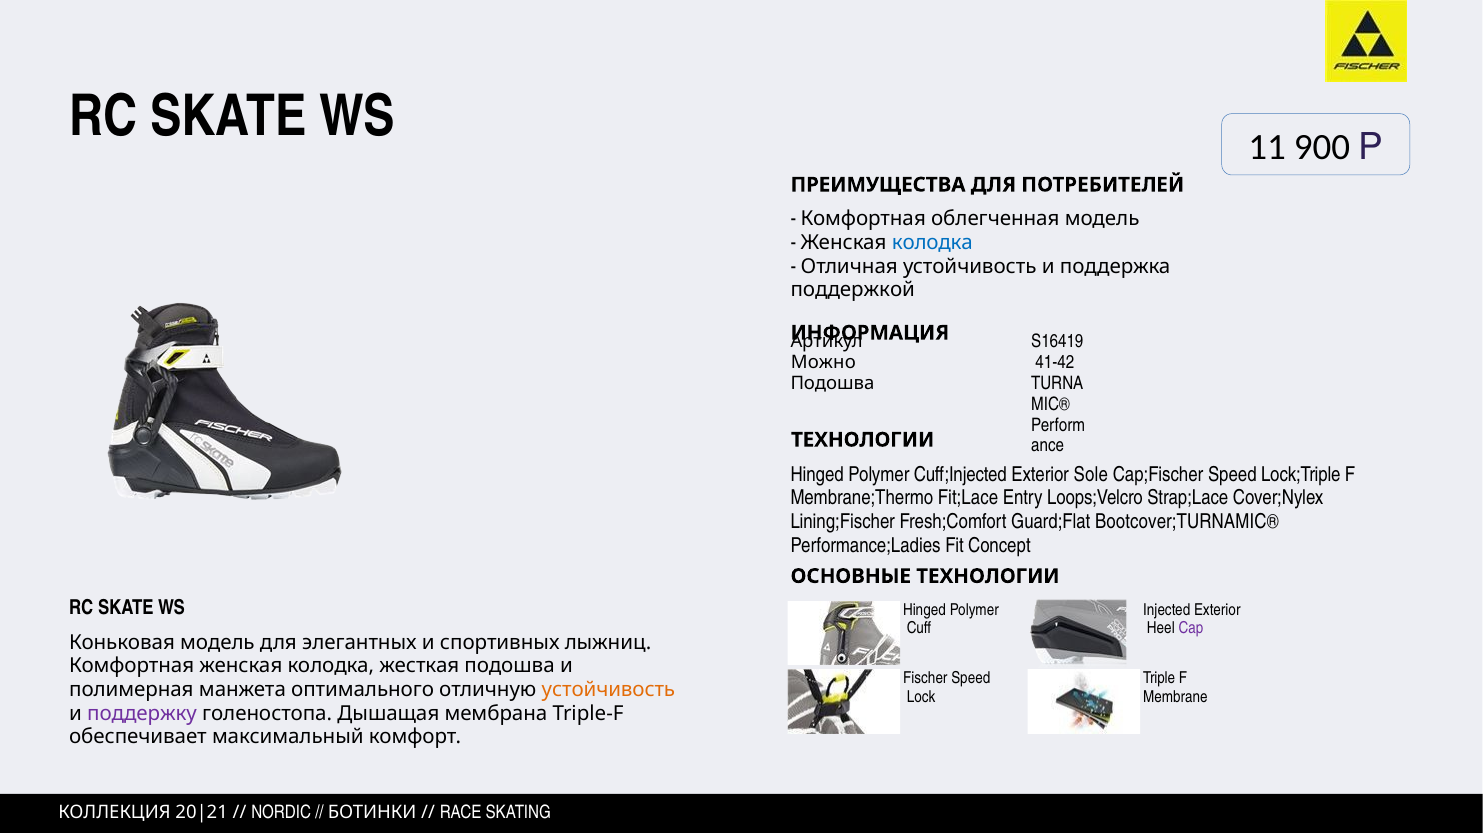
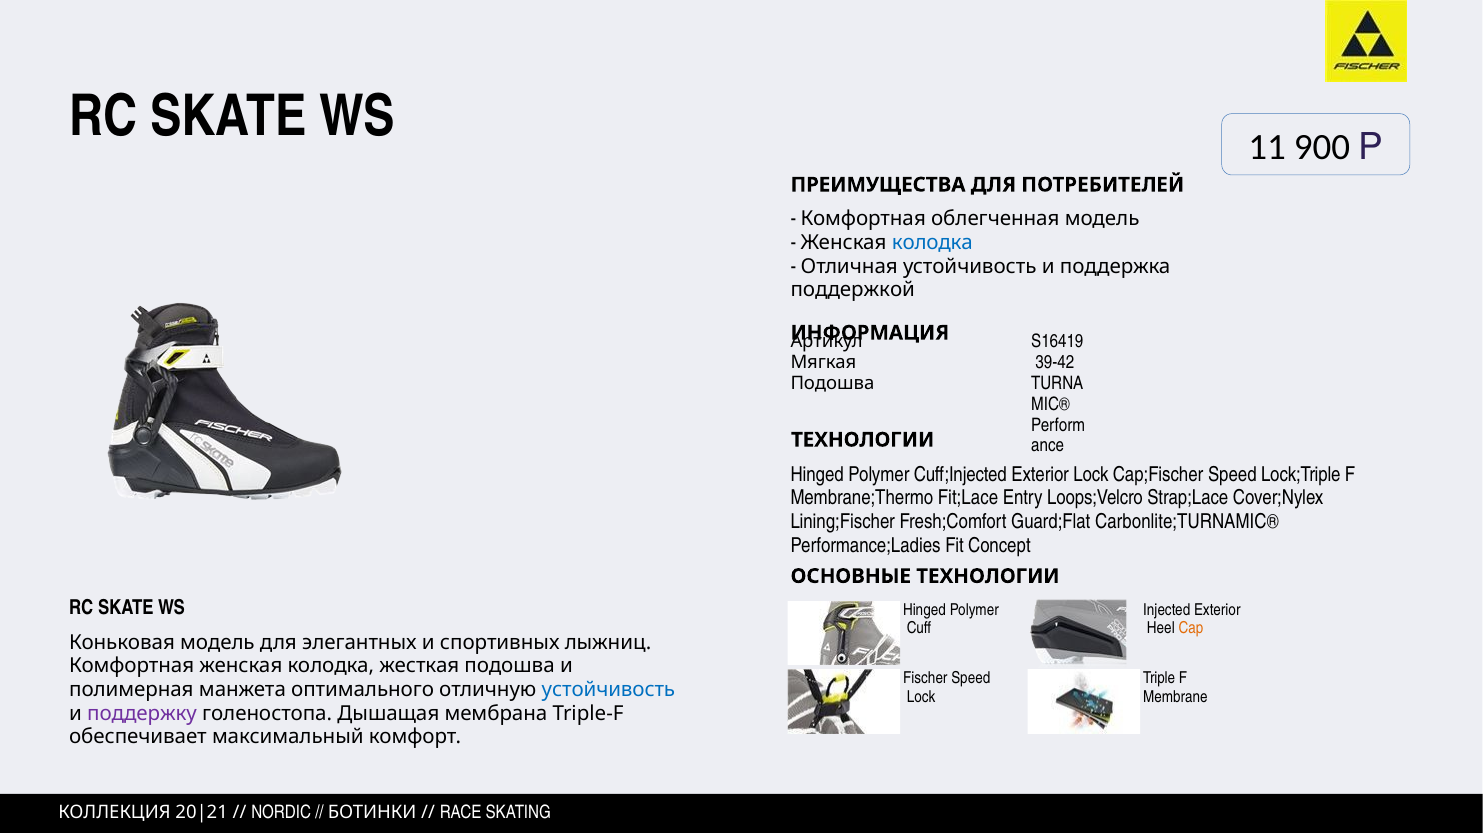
41-42: 41-42 -> 39-42
Можно: Можно -> Мягкая
Exterior Sole: Sole -> Lock
Bootcover;TURNAMIC®: Bootcover;TURNAMIC® -> Carbonlite;TURNAMIC®
Cap colour: purple -> orange
устойчивость at (608, 690) colour: orange -> blue
